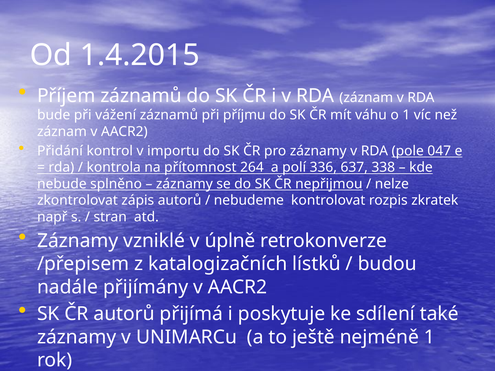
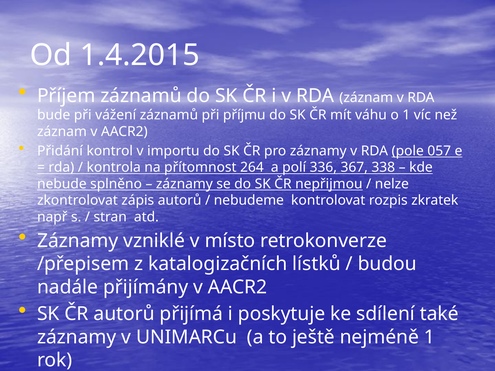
047: 047 -> 057
637: 637 -> 367
úplně: úplně -> místo
